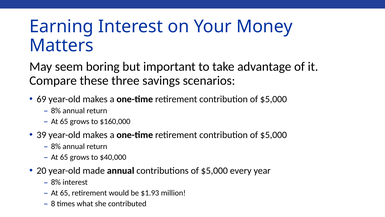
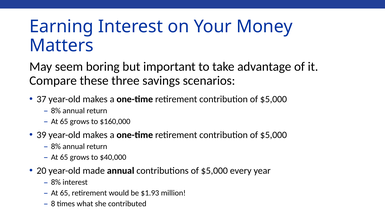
69: 69 -> 37
